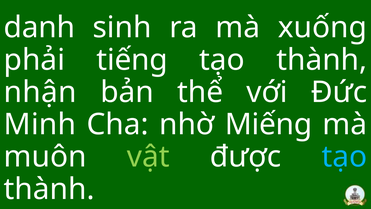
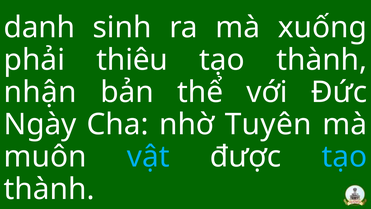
tiếng: tiếng -> thiêu
Minh: Minh -> Ngày
Miếng: Miếng -> Tuyên
vật colour: light green -> light blue
